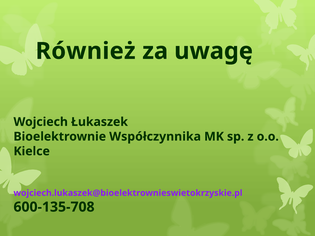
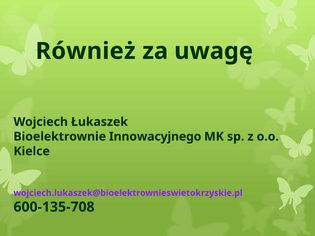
Współczynnika: Współczynnika -> Innowacyjnego
